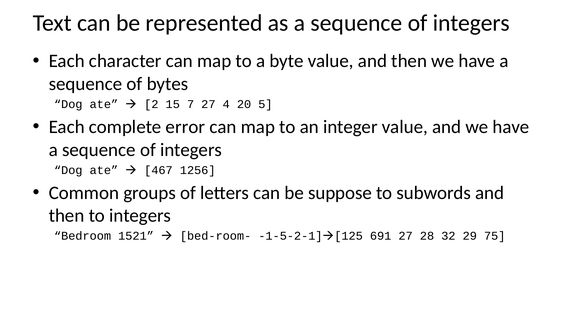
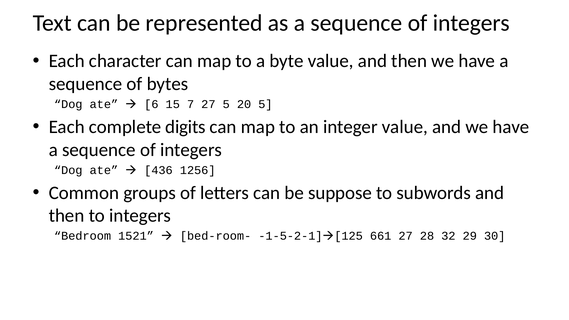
2: 2 -> 6
27 4: 4 -> 5
error: error -> digits
467: 467 -> 436
691: 691 -> 661
75: 75 -> 30
